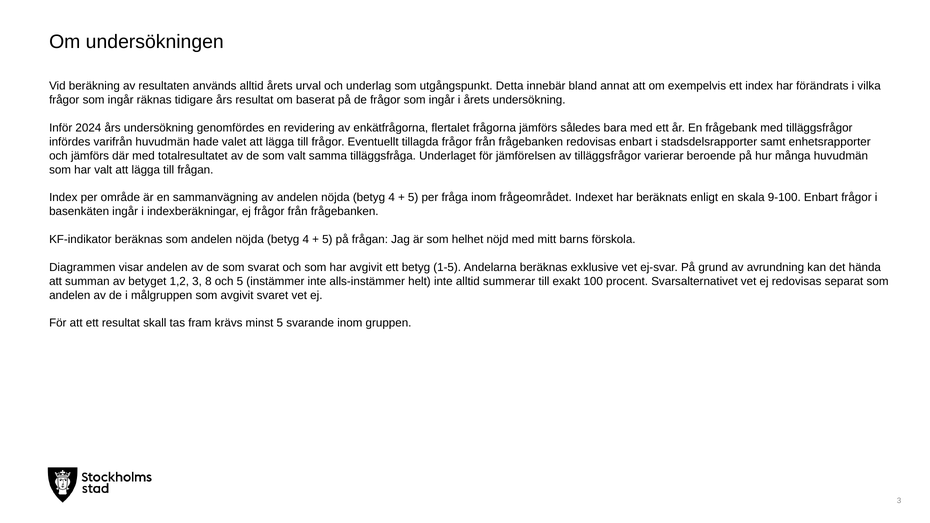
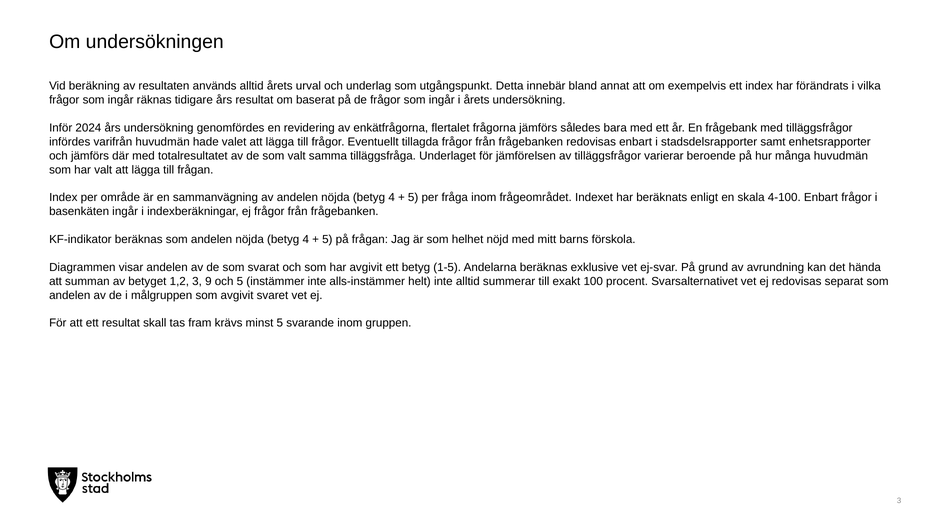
9-100: 9-100 -> 4-100
8: 8 -> 9
